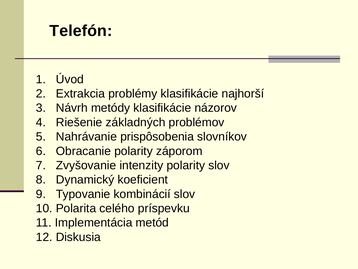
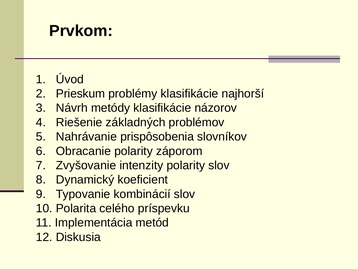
Telefón: Telefón -> Prvkom
Extrakcia: Extrakcia -> Prieskum
